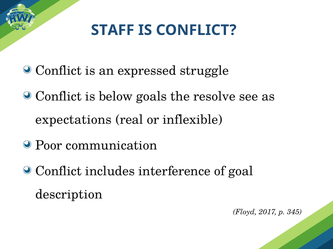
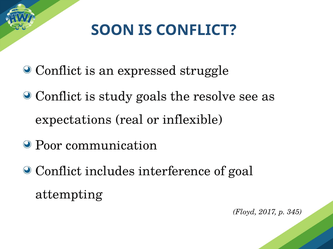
STAFF: STAFF -> SOON
below: below -> study
description: description -> attempting
